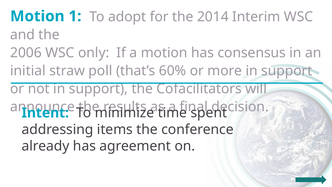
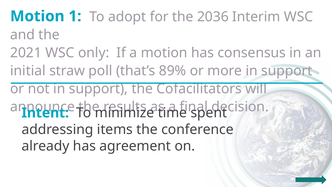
2014: 2014 -> 2036
2006: 2006 -> 2021
60%: 60% -> 89%
